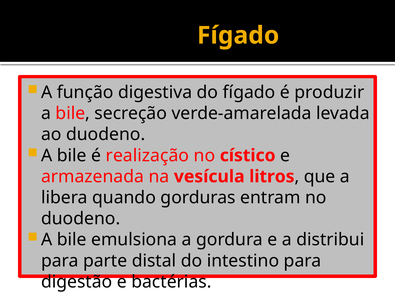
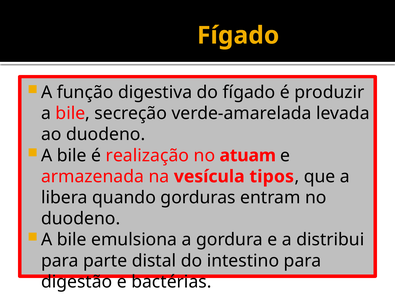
cístico: cístico -> atuam
litros: litros -> tipos
